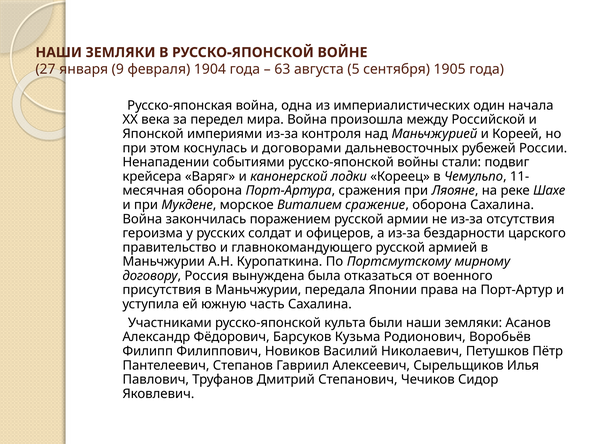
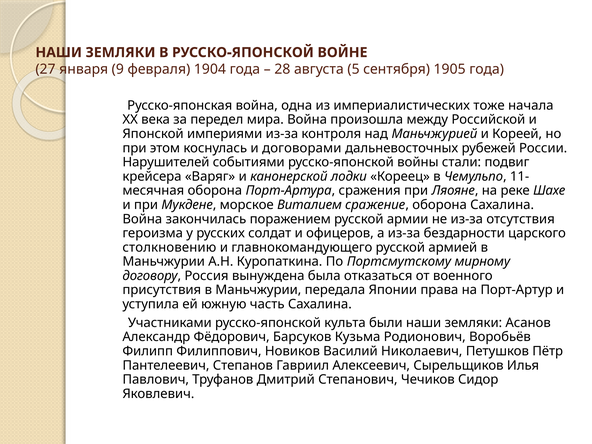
63: 63 -> 28
один: один -> тоже
Ненападении: Ненападении -> Нарушителей
правительство: правительство -> столкновению
